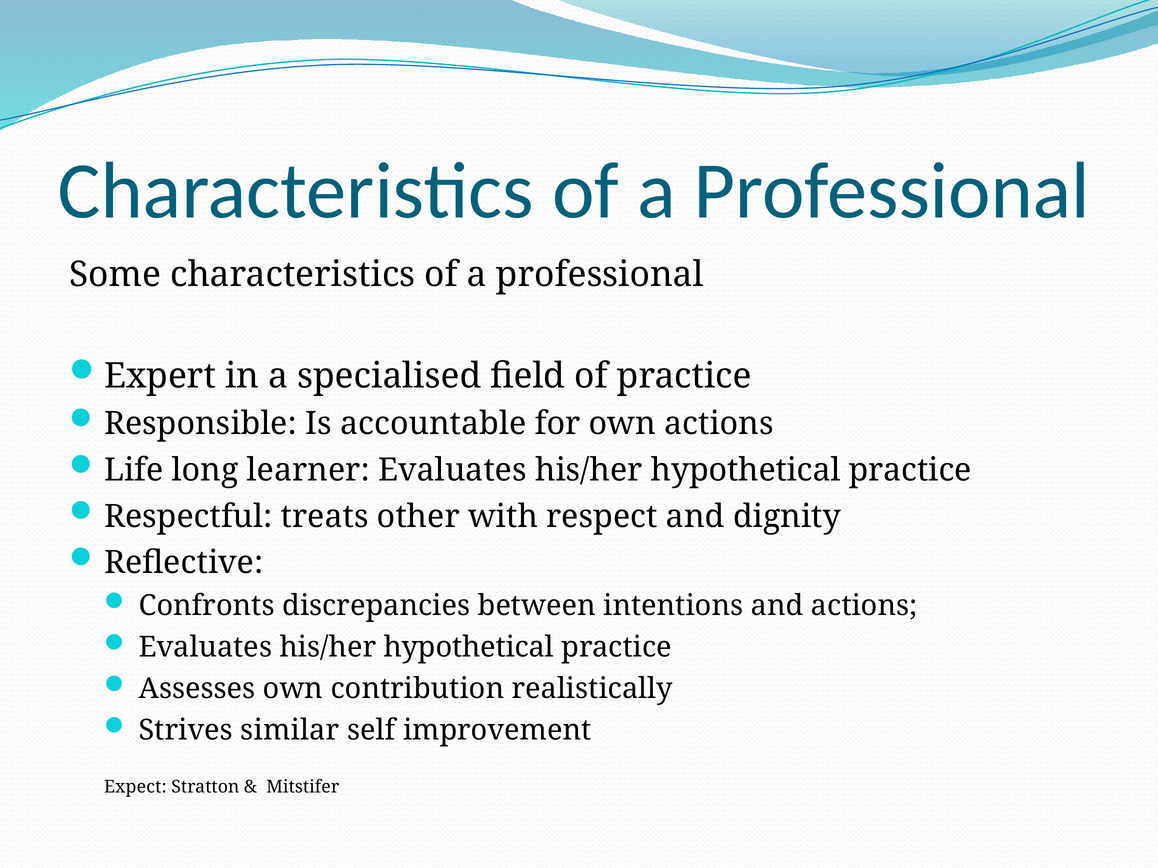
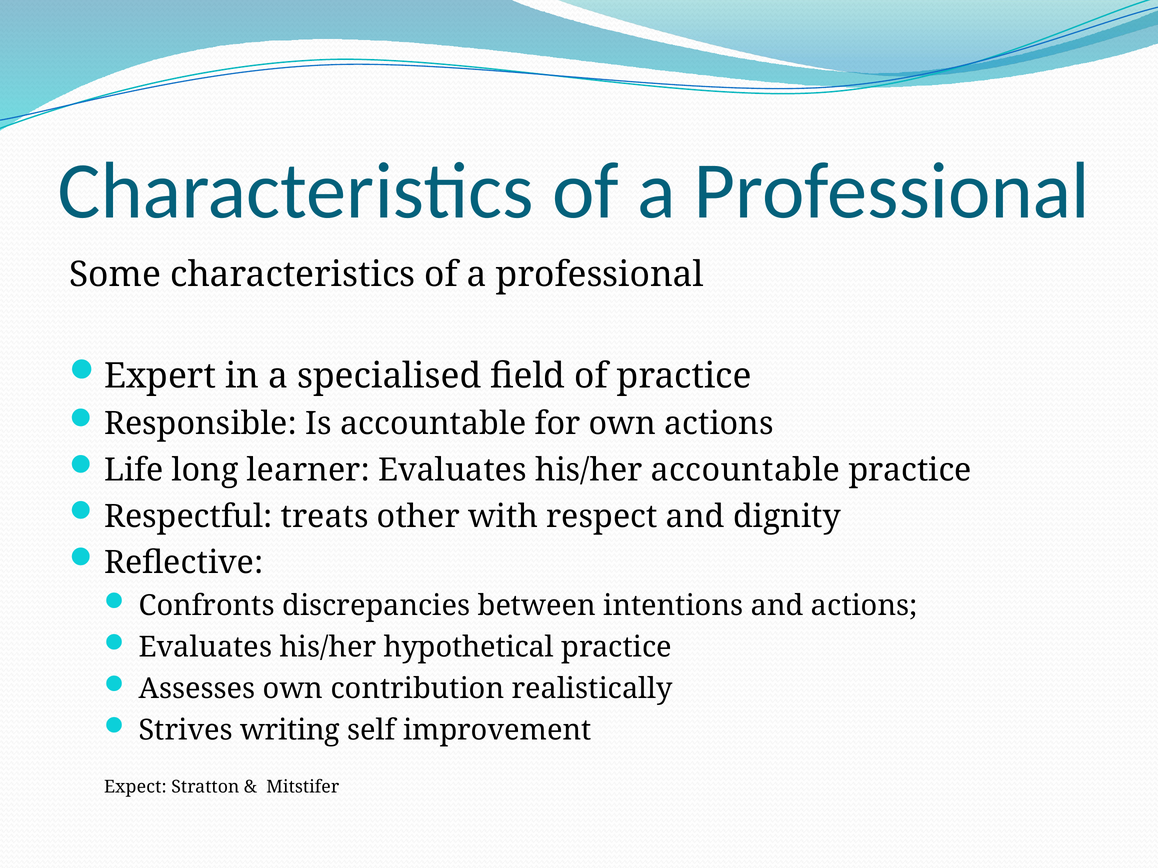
learner Evaluates his/her hypothetical: hypothetical -> accountable
similar: similar -> writing
